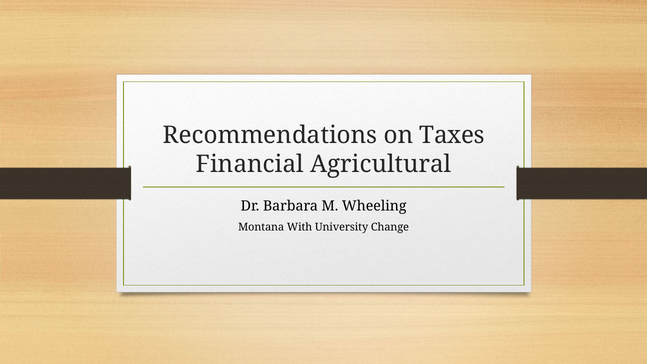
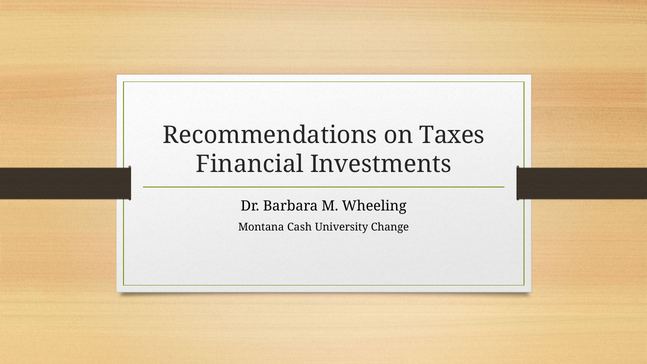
Agricultural: Agricultural -> Investments
With: With -> Cash
